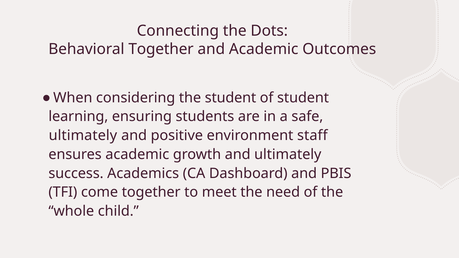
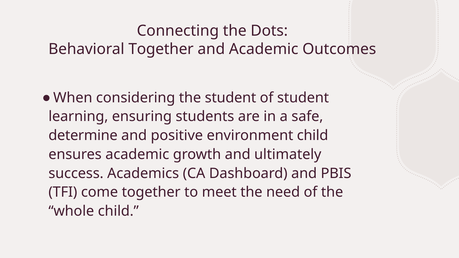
ultimately at (83, 136): ultimately -> determine
environment staff: staff -> child
